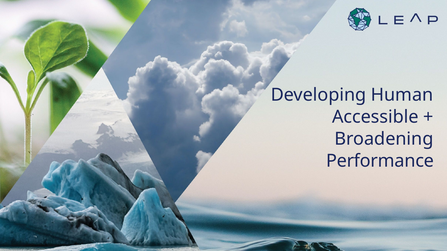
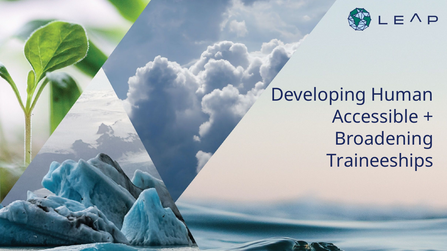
Performance: Performance -> Traineeships
